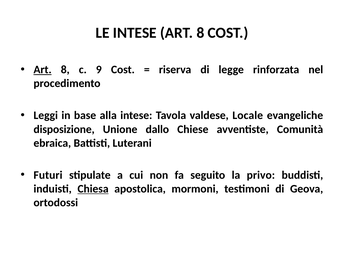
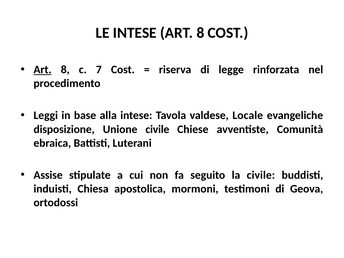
9: 9 -> 7
Unione dallo: dallo -> civile
Futuri: Futuri -> Assise
la privo: privo -> civile
Chiesa underline: present -> none
